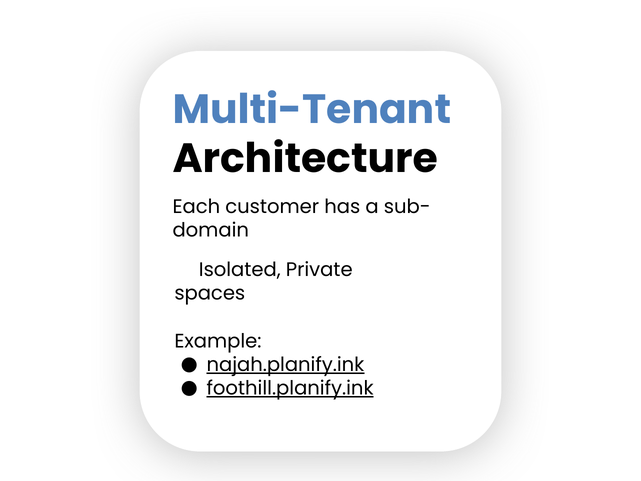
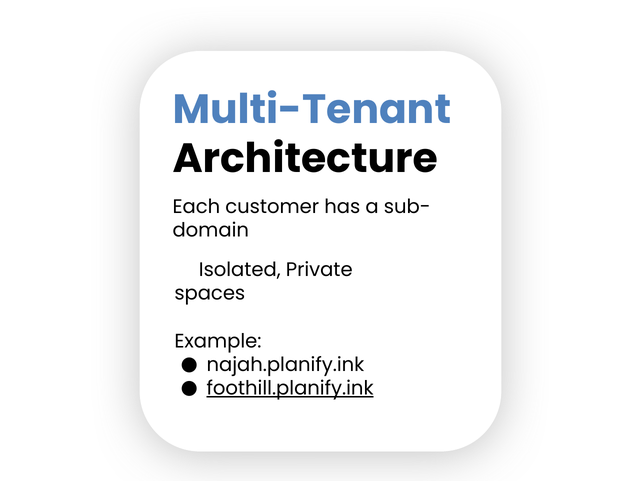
najah.planify.ink underline: present -> none
